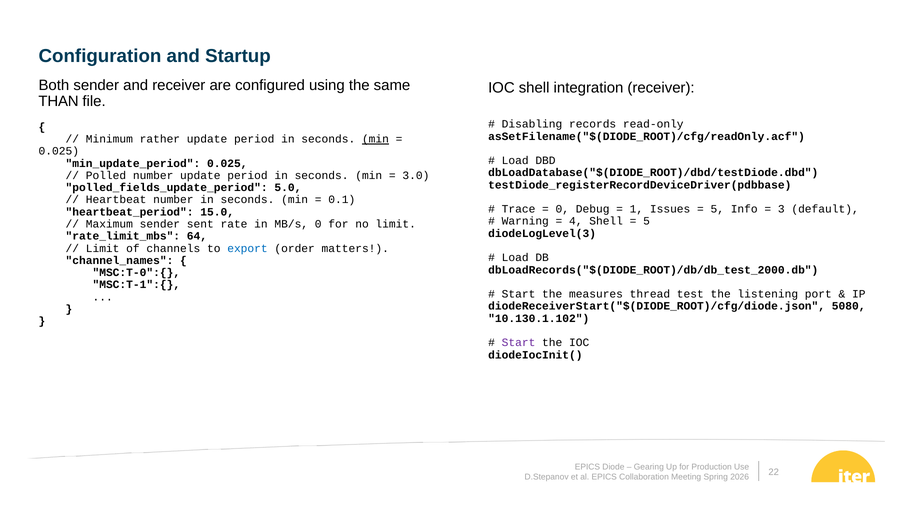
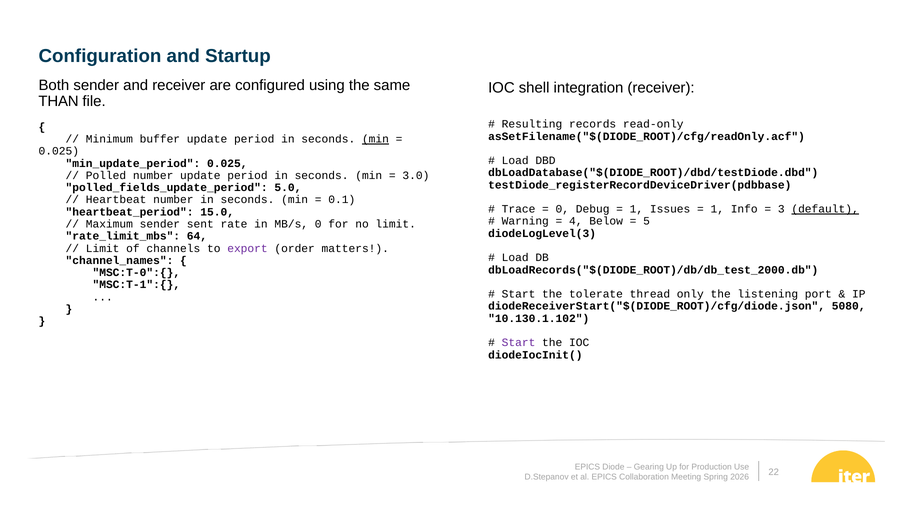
Disabling: Disabling -> Resulting
rather: rather -> buffer
5 at (717, 209): 5 -> 1
default underline: none -> present
4 Shell: Shell -> Below
export colour: blue -> purple
measures: measures -> tolerate
test: test -> only
